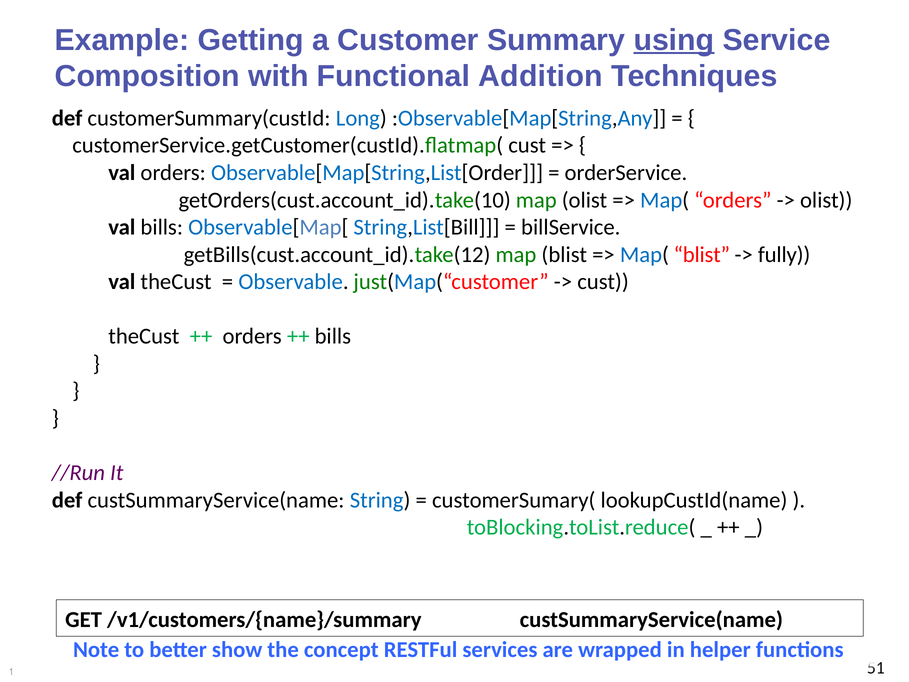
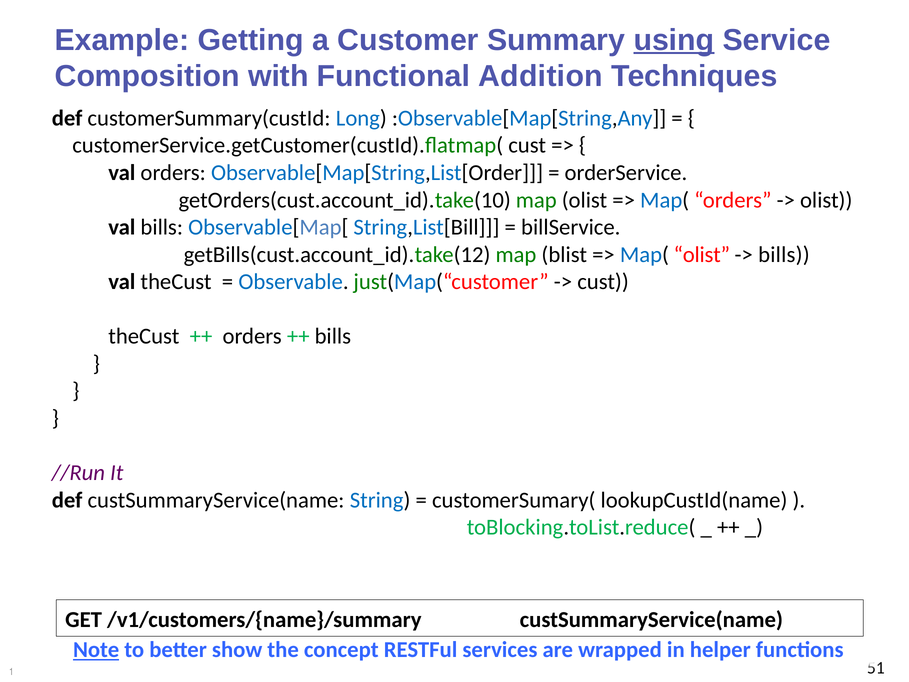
Map( blist: blist -> olist
fully at (784, 254): fully -> bills
Note underline: none -> present
